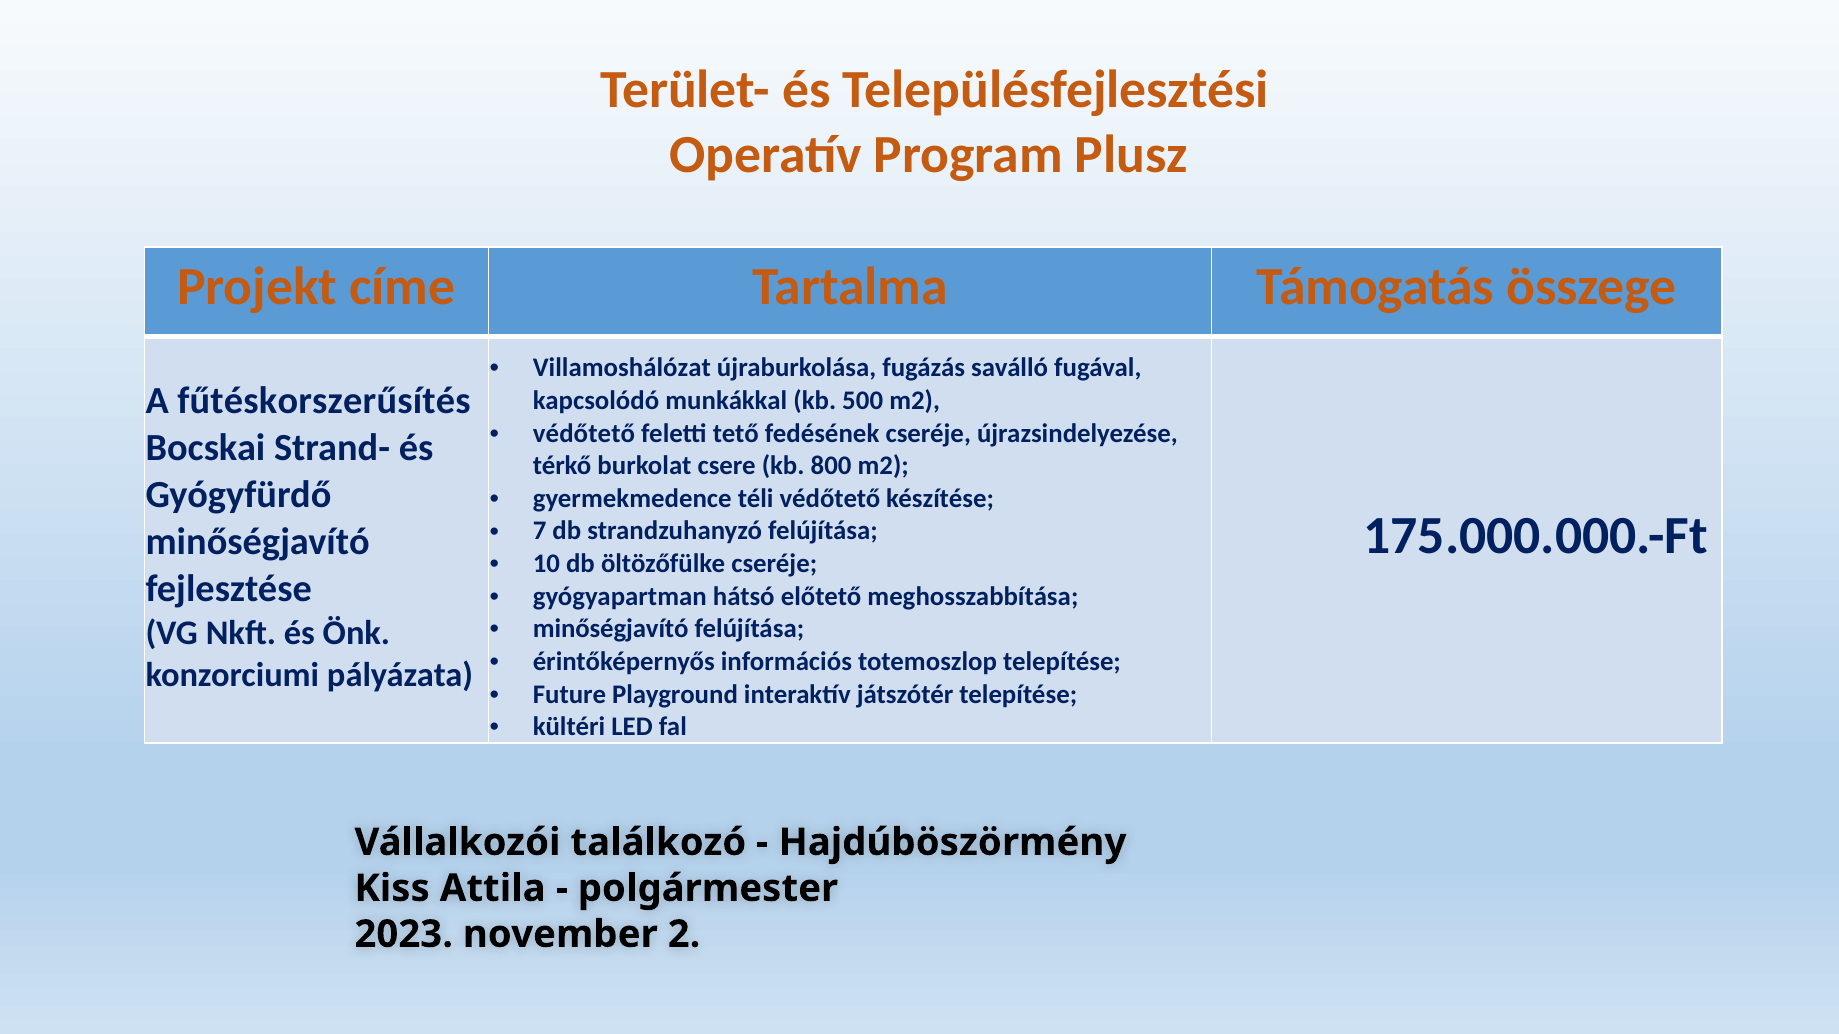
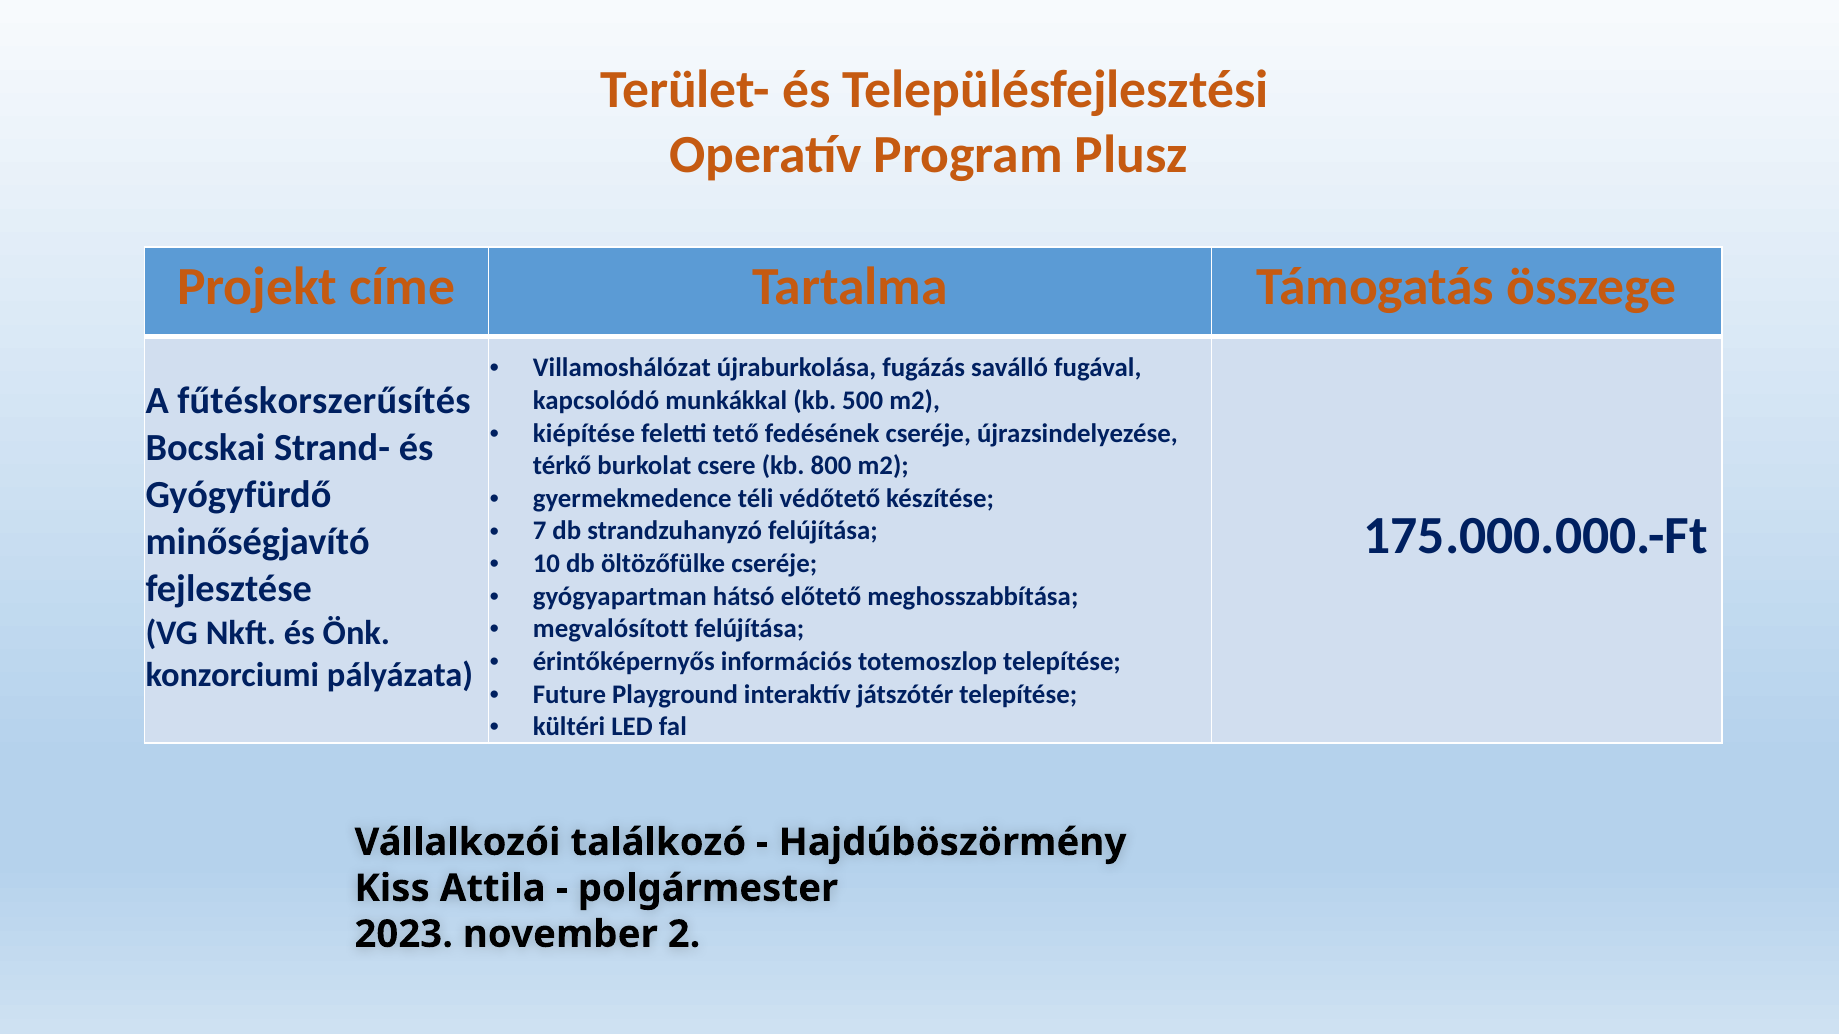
védőtető at (584, 433): védőtető -> kiépítése
minőségjavító at (611, 629): minőségjavító -> megvalósított
